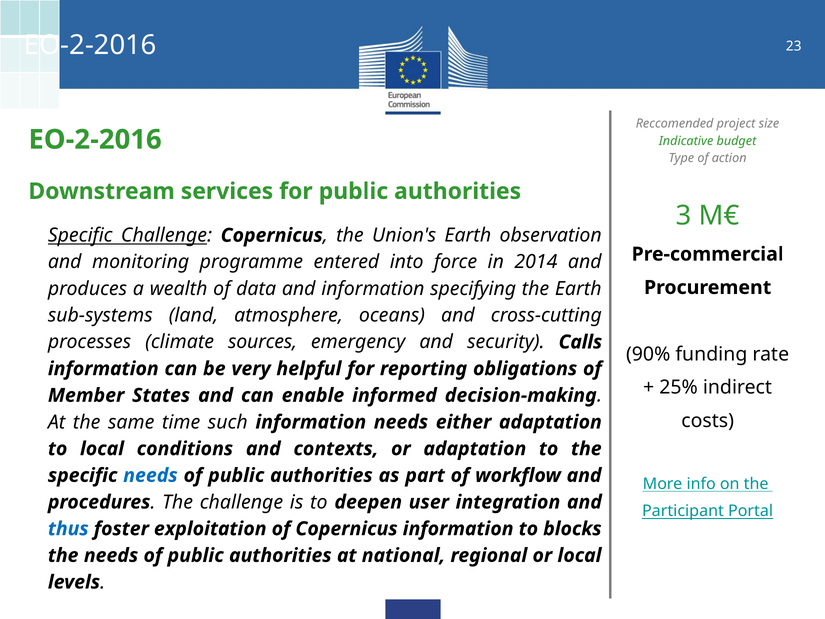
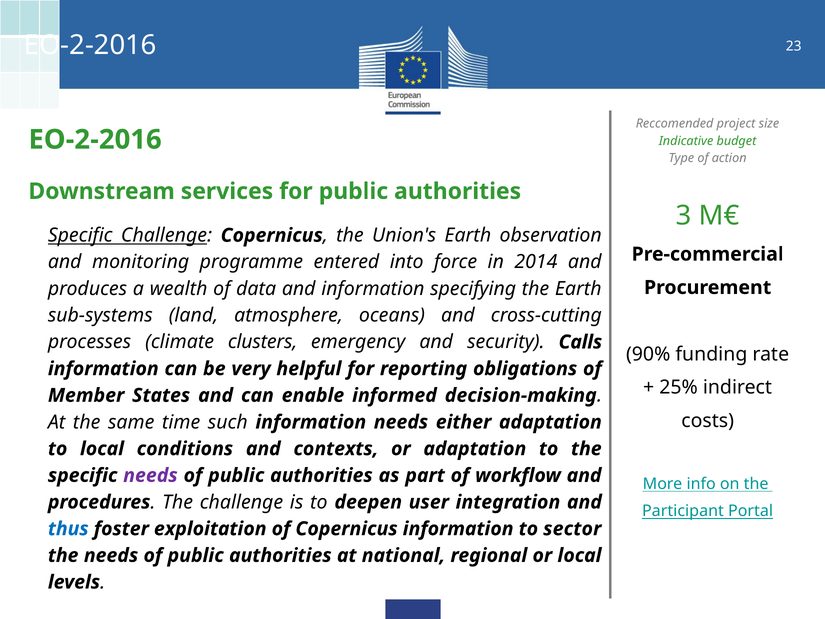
sources: sources -> clusters
needs at (150, 475) colour: blue -> purple
blocks: blocks -> sector
